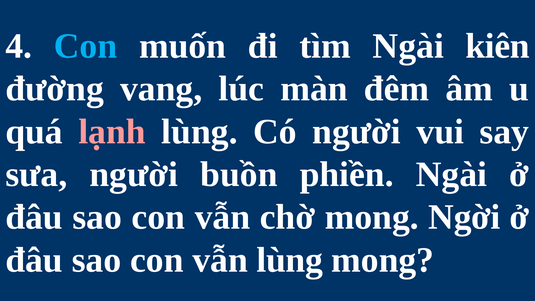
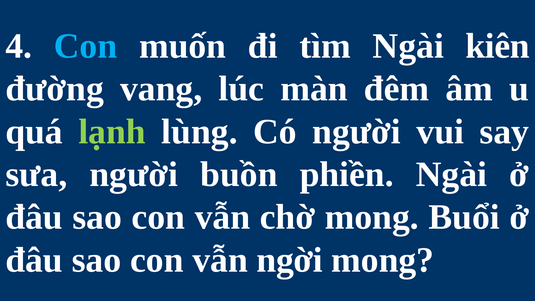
lạnh colour: pink -> light green
Ngời: Ngời -> Buổi
vẫn lùng: lùng -> ngời
